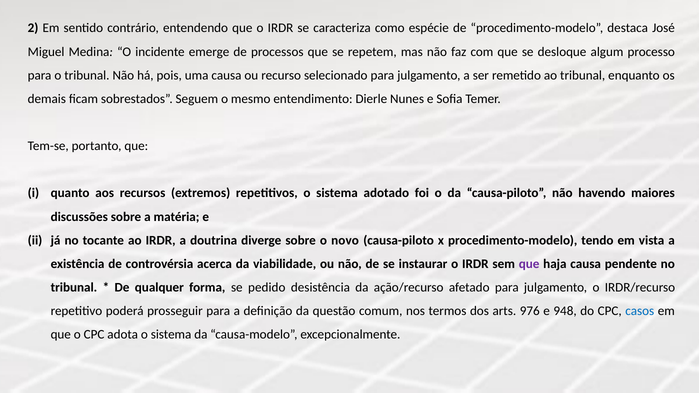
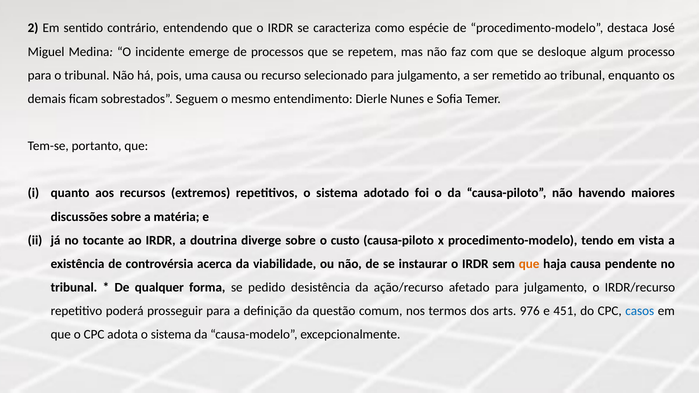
novo: novo -> custo
que at (529, 264) colour: purple -> orange
948: 948 -> 451
